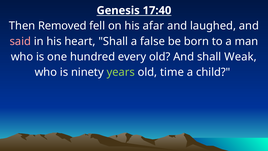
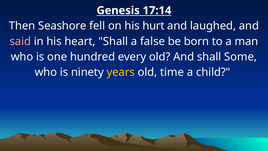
17:40: 17:40 -> 17:14
Removed: Removed -> Seashore
afar: afar -> hurt
Weak: Weak -> Some
years colour: light green -> yellow
